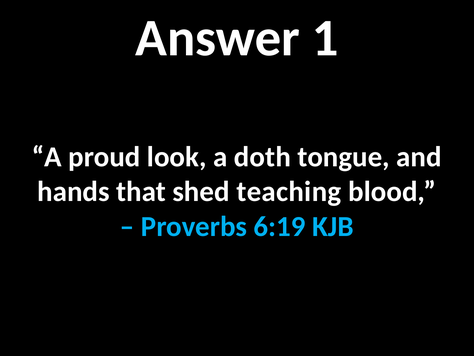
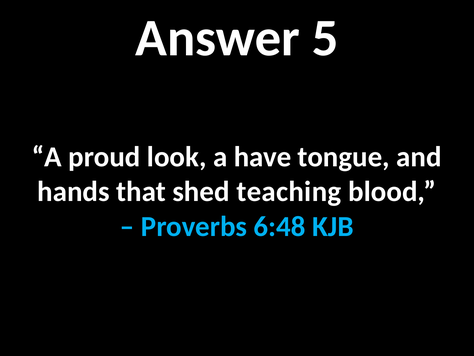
1: 1 -> 5
doth: doth -> have
6:19: 6:19 -> 6:48
